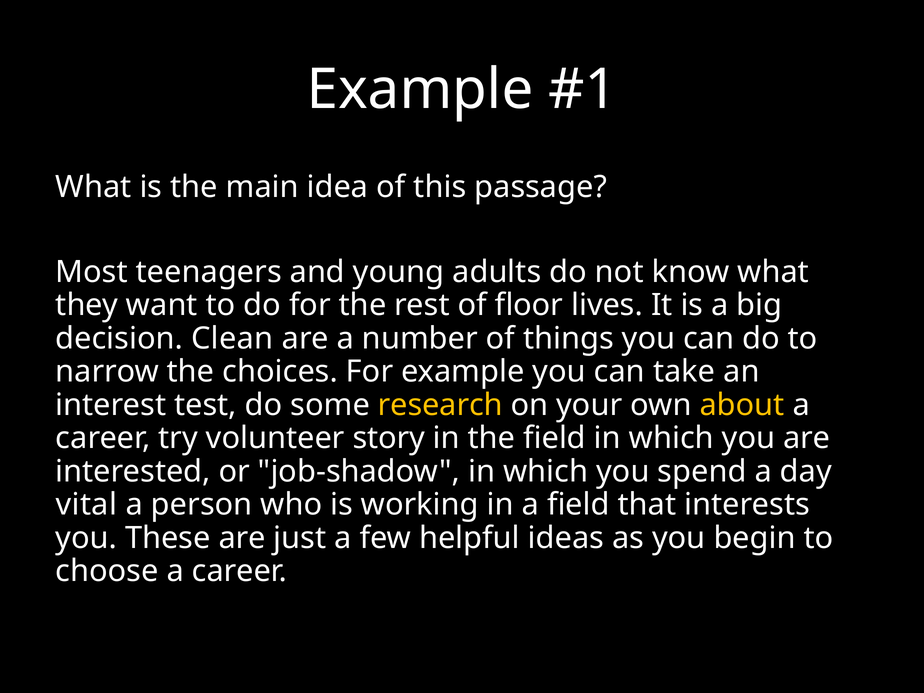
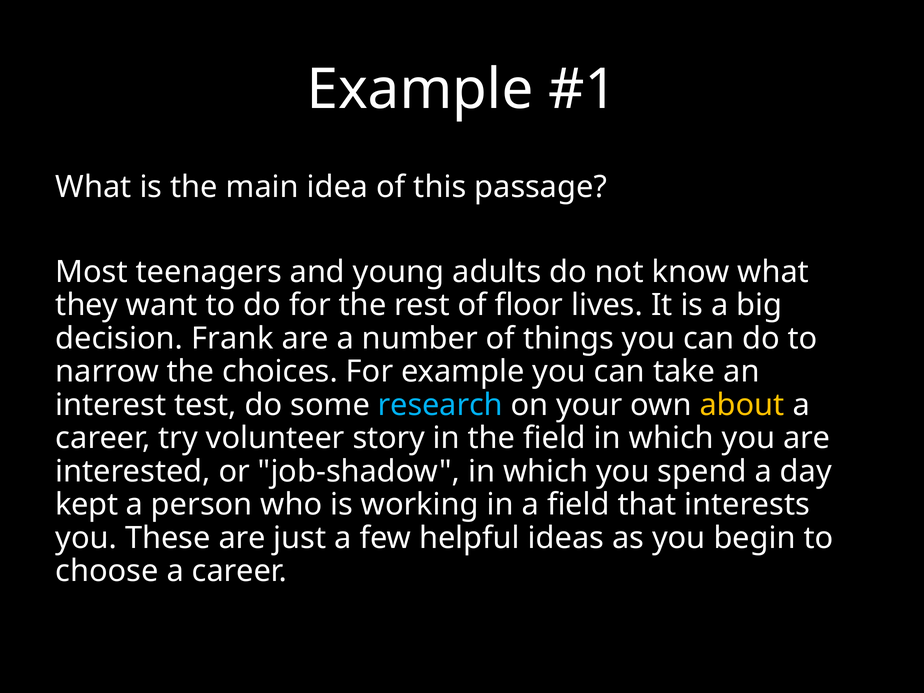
Clean: Clean -> Frank
research colour: yellow -> light blue
vital: vital -> kept
